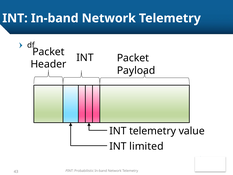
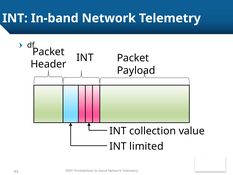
INT telemetry: telemetry -> collection
